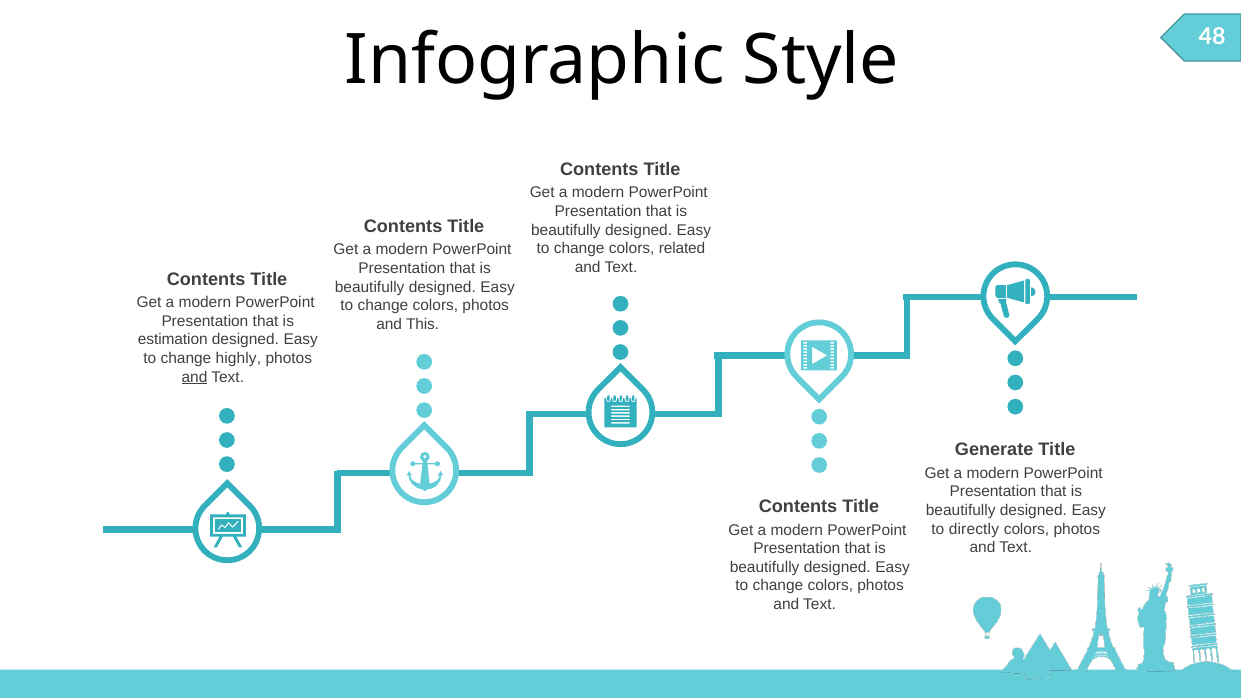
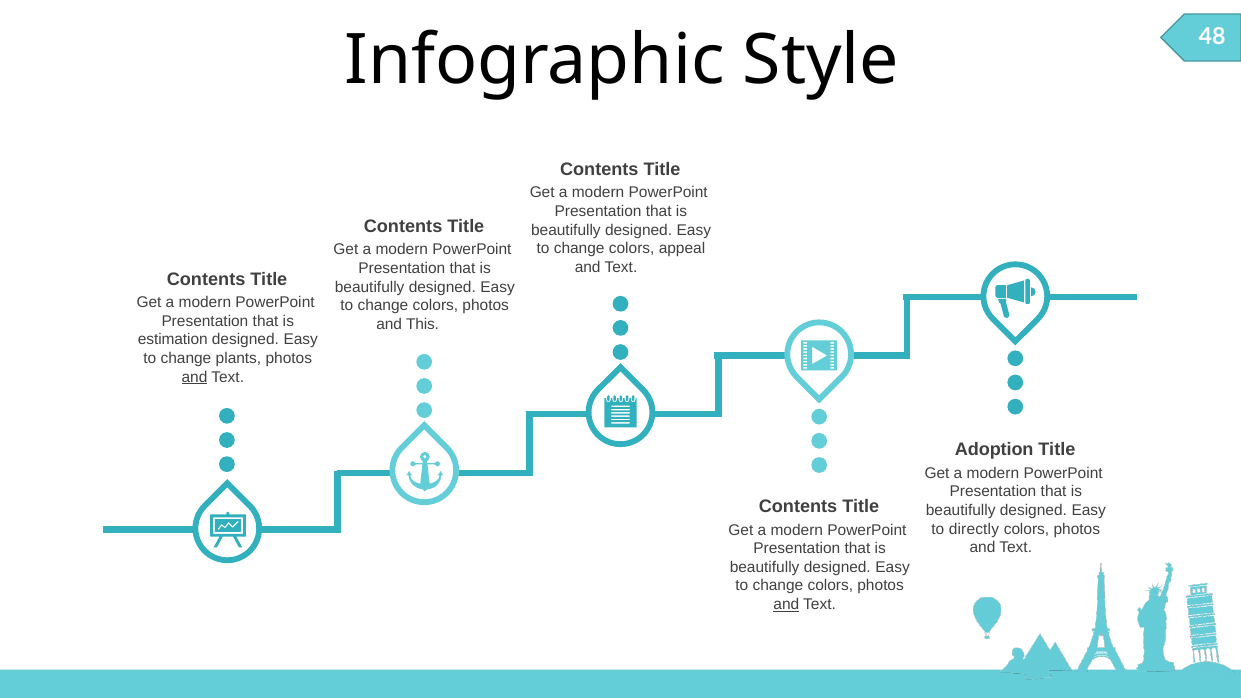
related: related -> appeal
highly: highly -> plants
Generate: Generate -> Adoption
and at (786, 604) underline: none -> present
